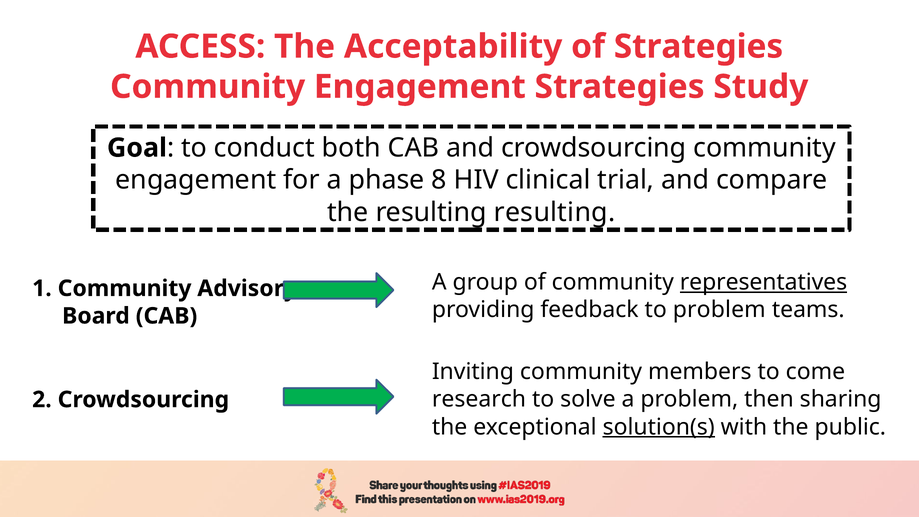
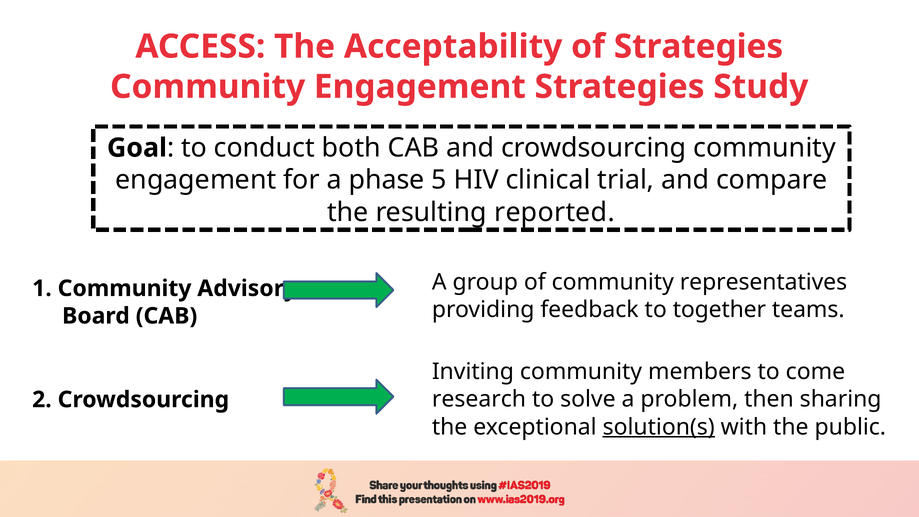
8: 8 -> 5
resulting resulting: resulting -> reported
representatives underline: present -> none
to problem: problem -> together
